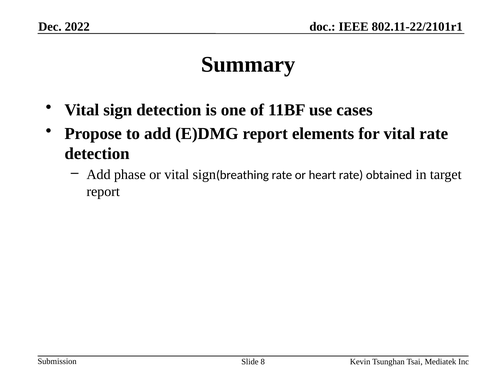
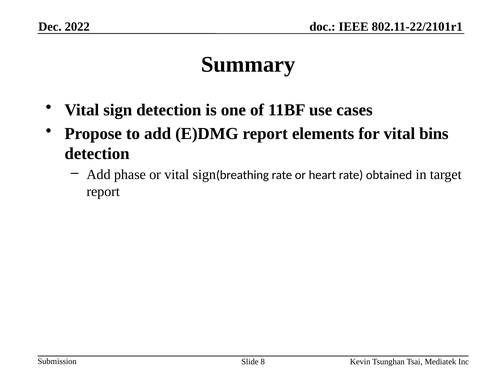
vital rate: rate -> bins
